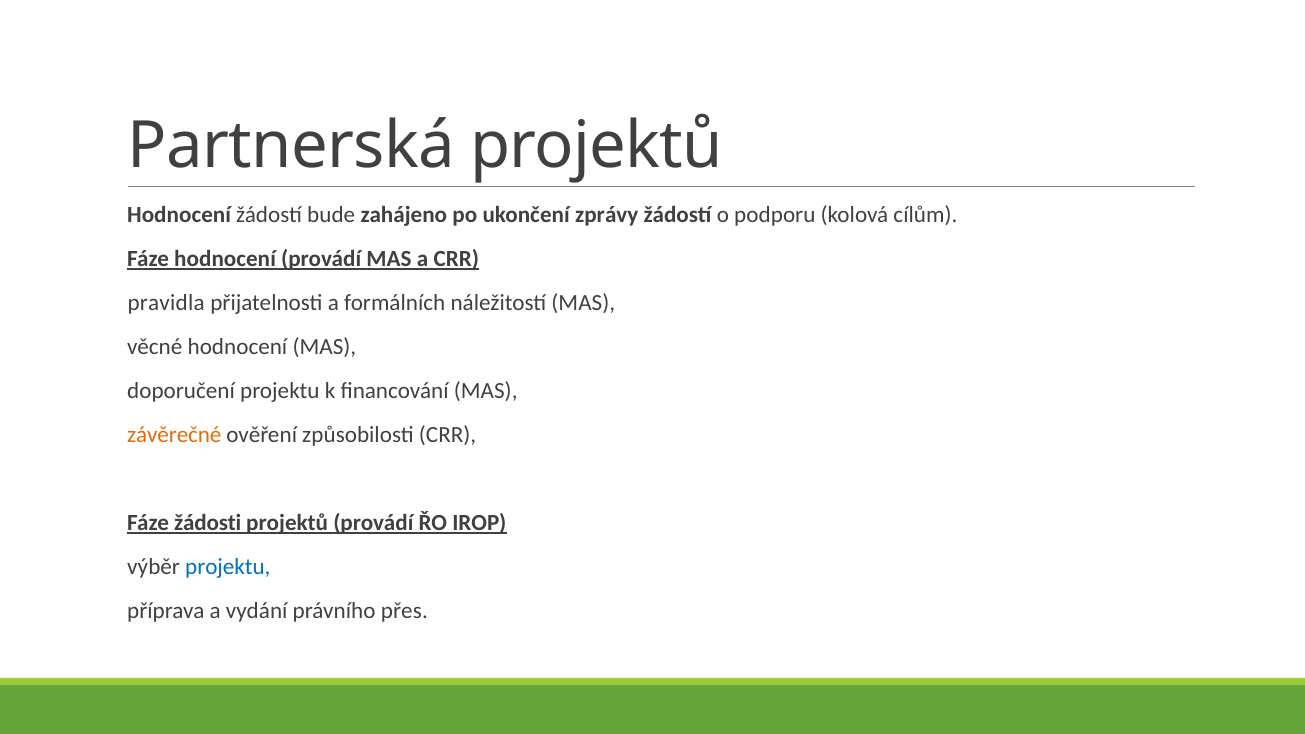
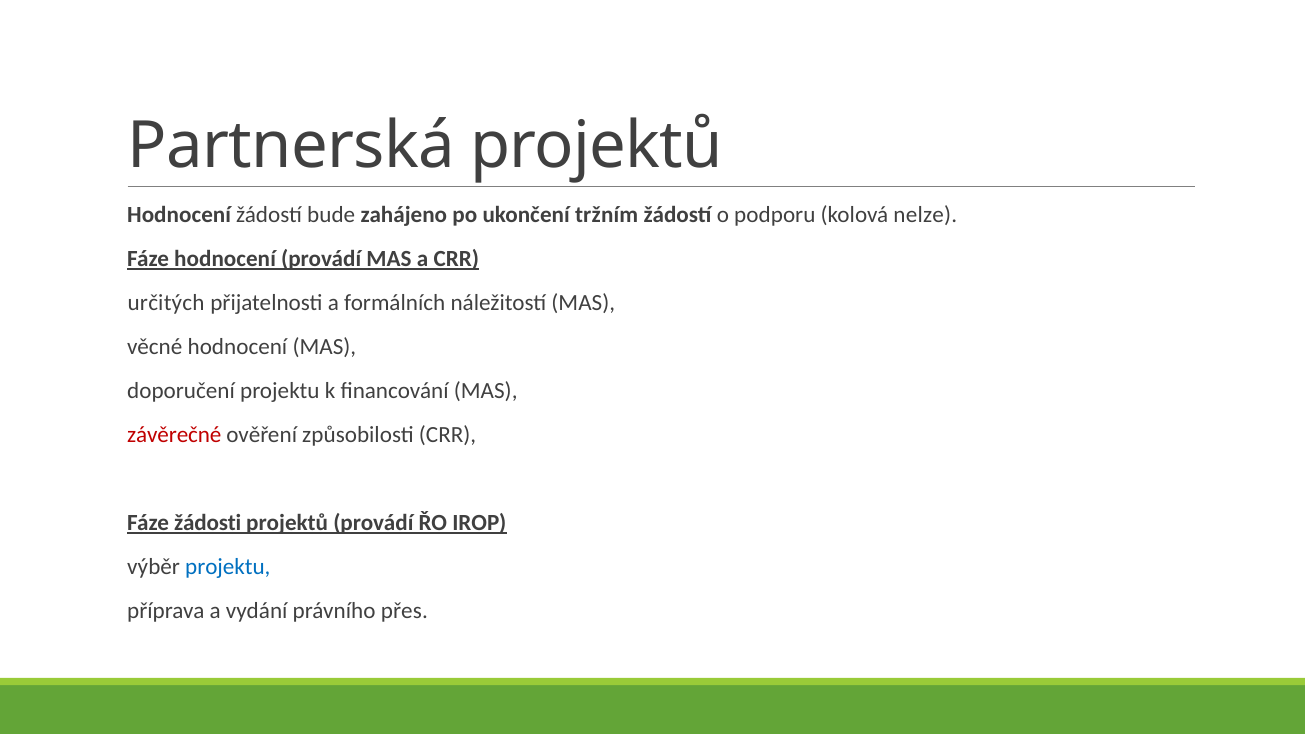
zprávy: zprávy -> tržním
cílům: cílům -> nelze
pravidla: pravidla -> určitých
závěrečné colour: orange -> red
